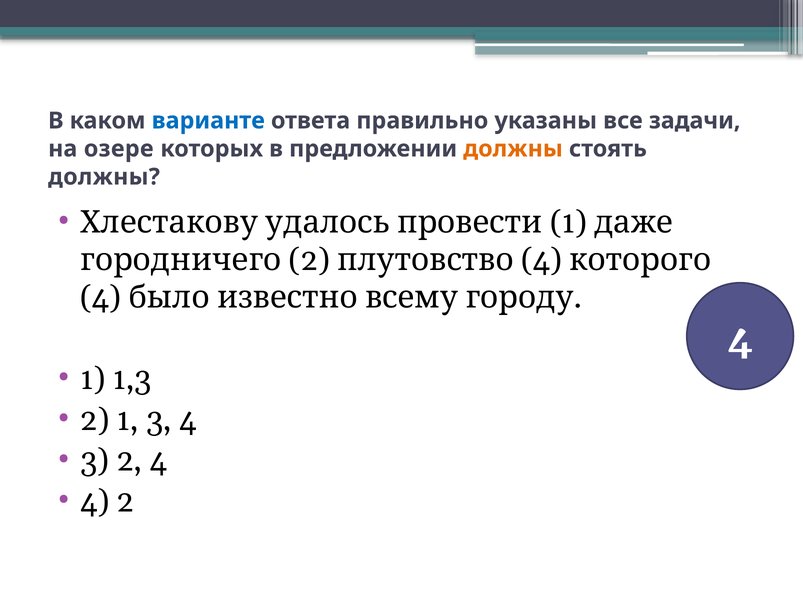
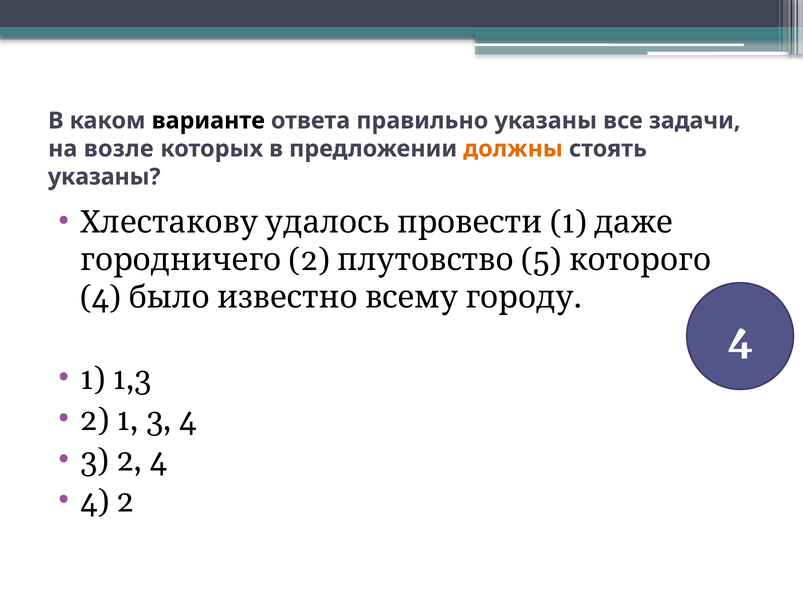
варианте colour: blue -> black
озере: озере -> возле
должны at (104, 177): должны -> указаны
4 at (542, 260): 4 -> 5
